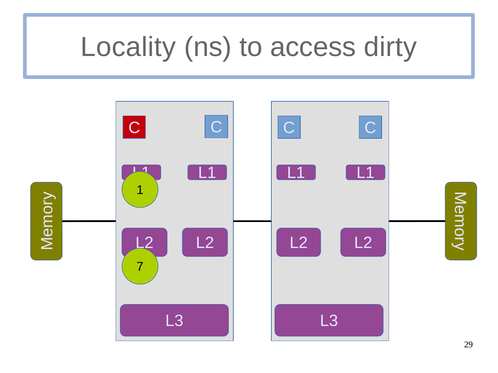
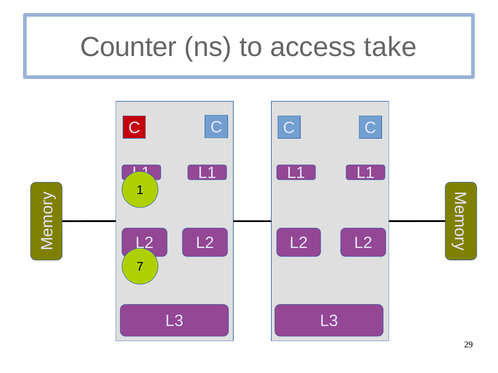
Locality: Locality -> Counter
dirty: dirty -> take
